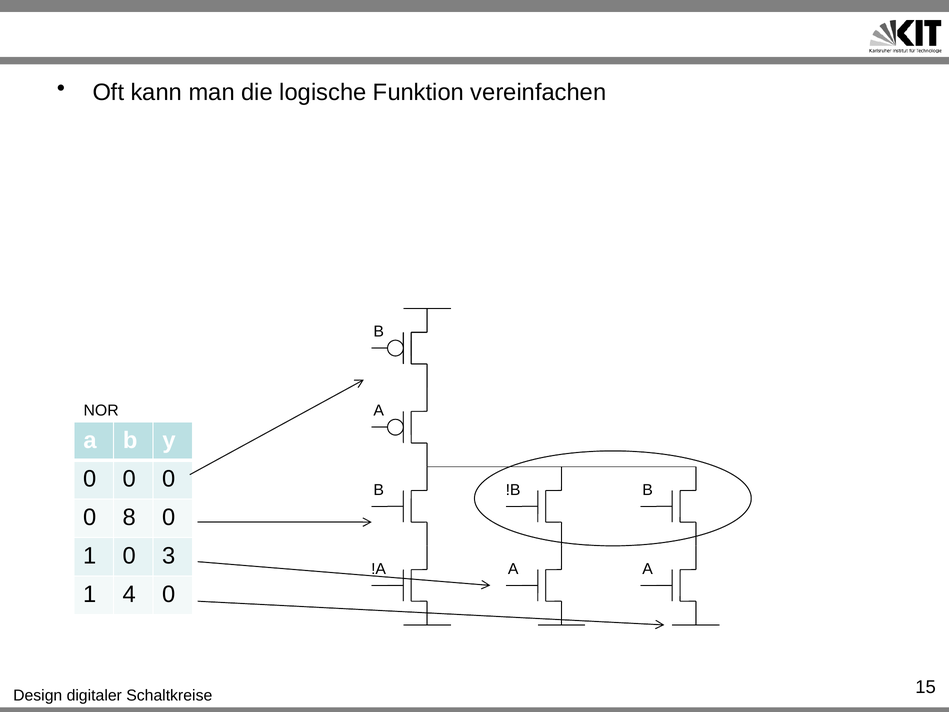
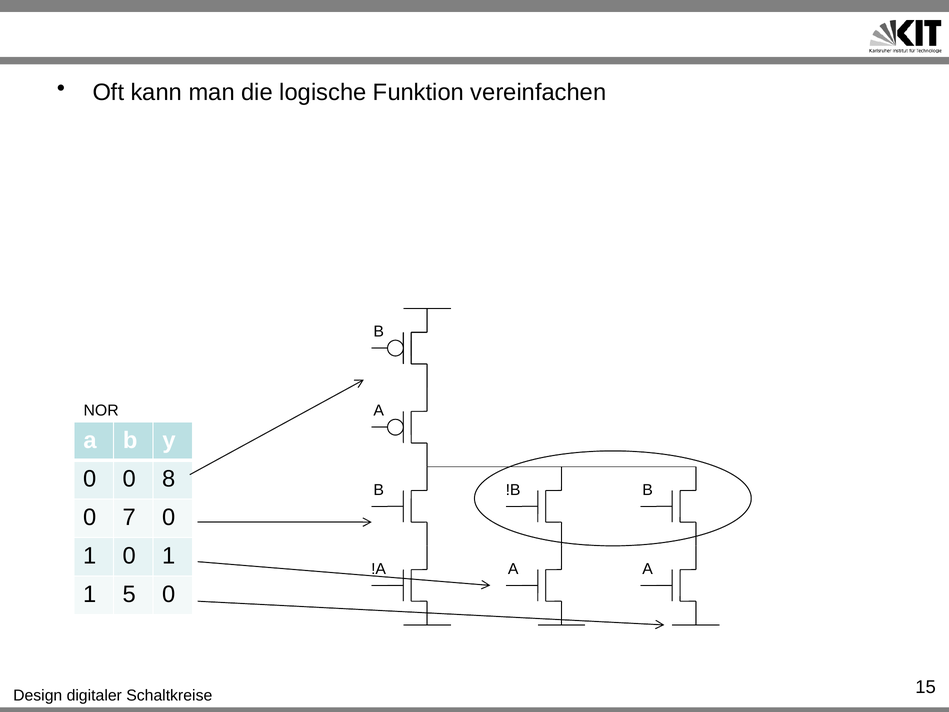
0 at (169, 479): 0 -> 8
8: 8 -> 7
1 0 3: 3 -> 1
4: 4 -> 5
